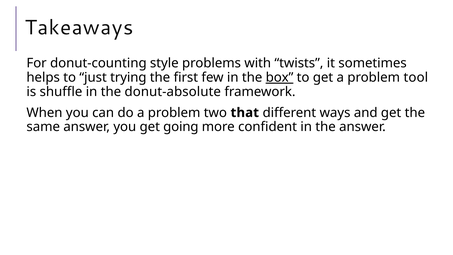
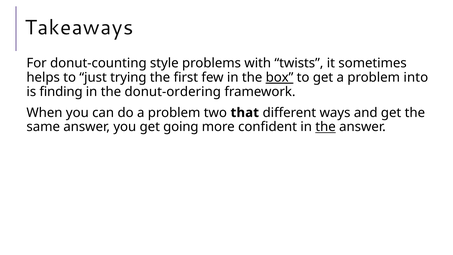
tool: tool -> into
shuffle: shuffle -> finding
donut-absolute: donut-absolute -> donut-ordering
the at (326, 127) underline: none -> present
